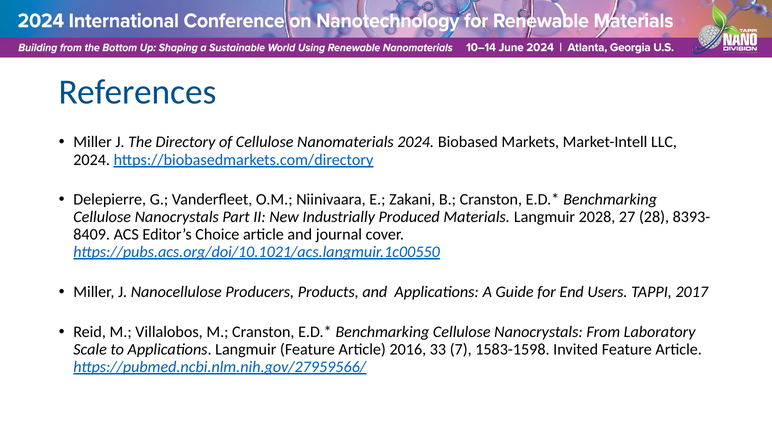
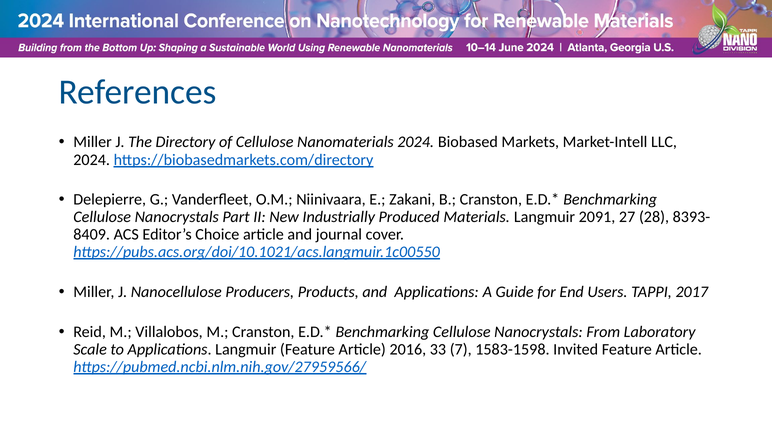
2028: 2028 -> 2091
